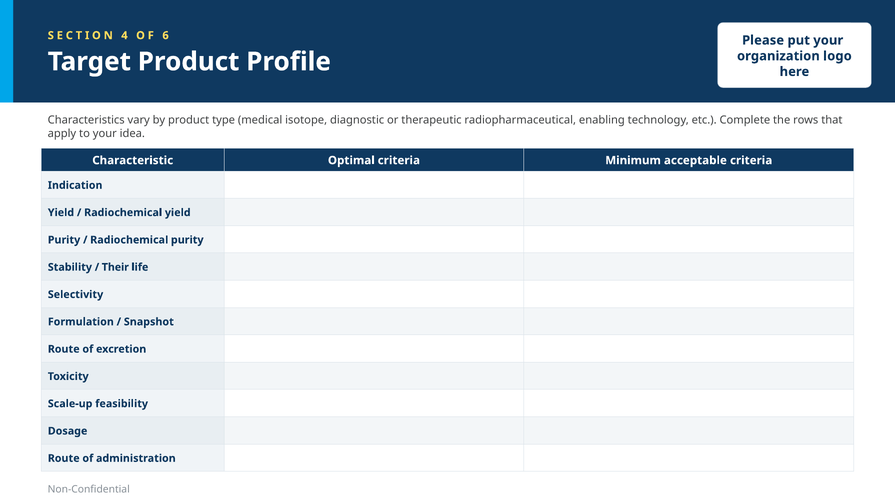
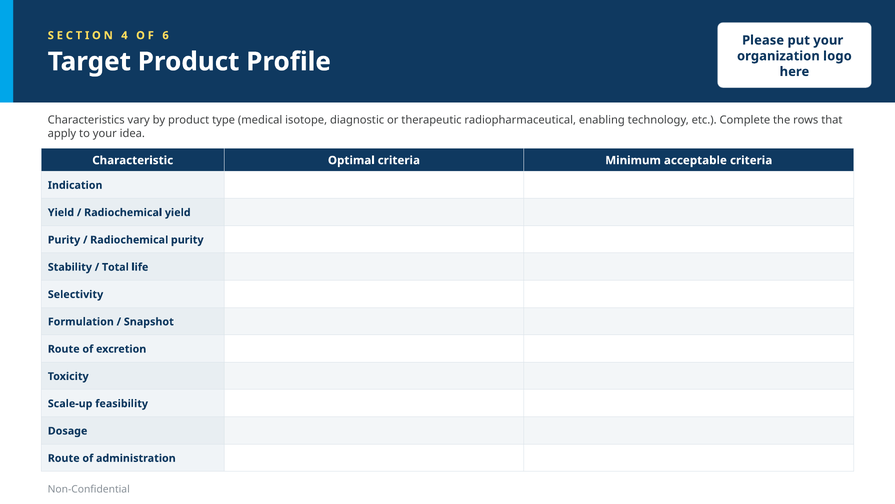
Their: Their -> Total
